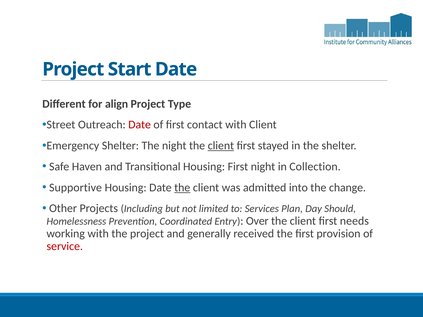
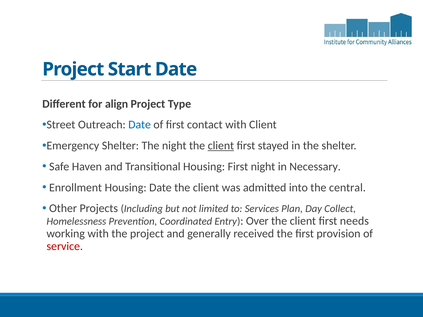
Date at (140, 125) colour: red -> blue
Collection: Collection -> Necessary
Supportive: Supportive -> Enrollment
the at (182, 188) underline: present -> none
change: change -> central
Should: Should -> Collect
